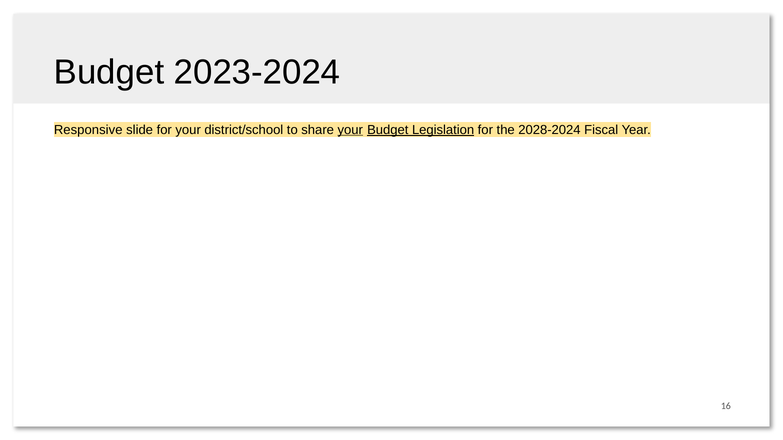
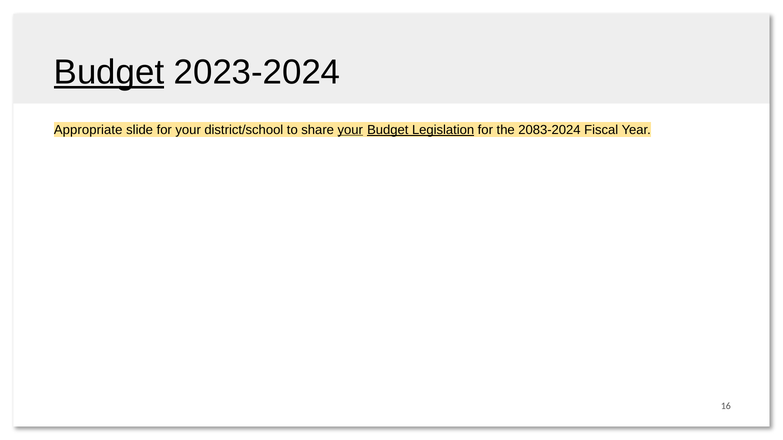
Budget at (109, 72) underline: none -> present
Responsive: Responsive -> Appropriate
2028-2024: 2028-2024 -> 2083-2024
